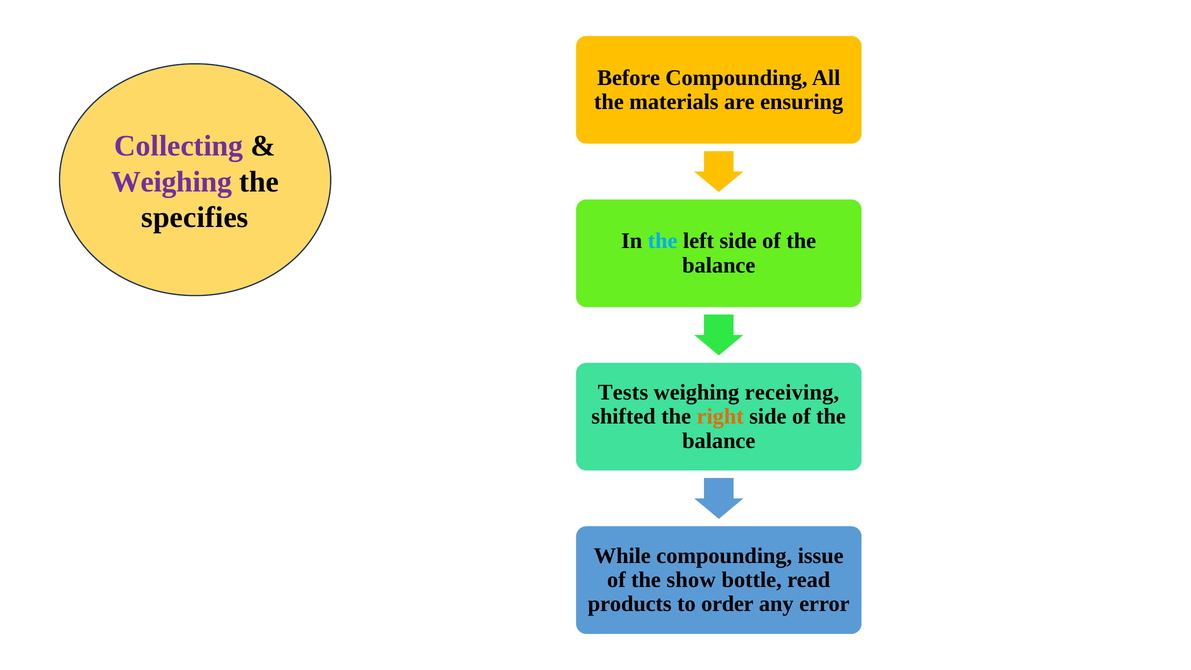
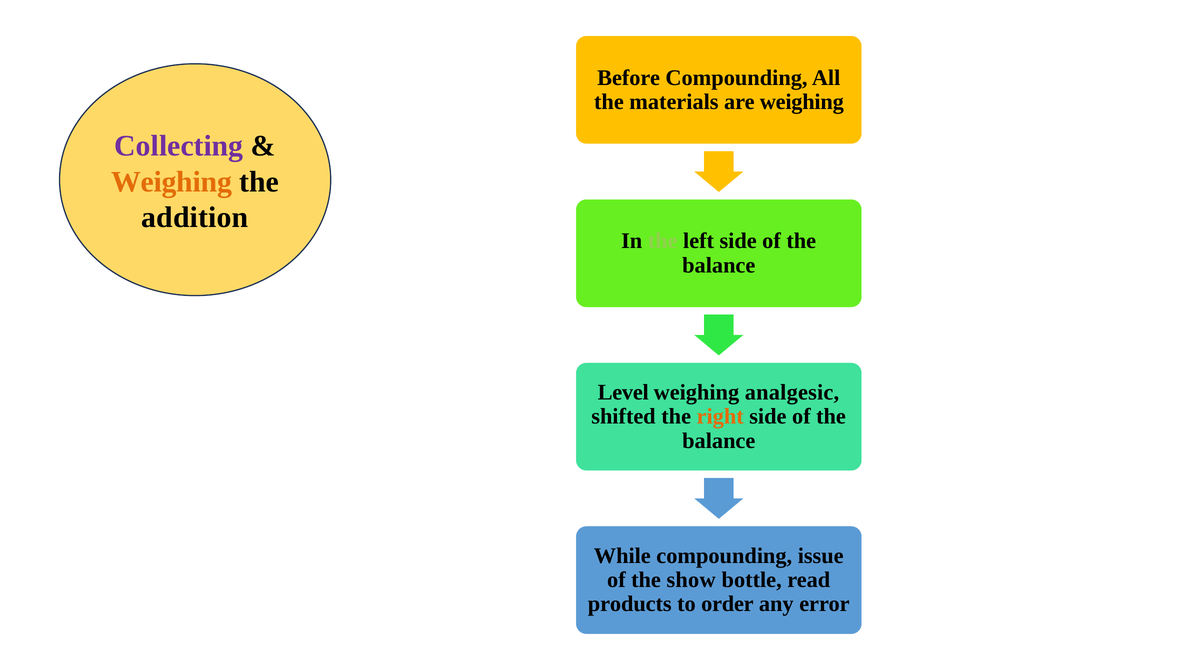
are ensuring: ensuring -> weighing
Weighing at (172, 182) colour: purple -> orange
specifies: specifies -> addition
the at (663, 241) colour: light blue -> light green
Tests: Tests -> Level
receiving: receiving -> analgesic
